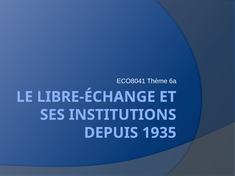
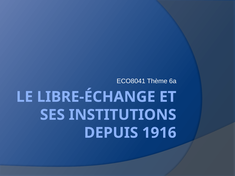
1935: 1935 -> 1916
